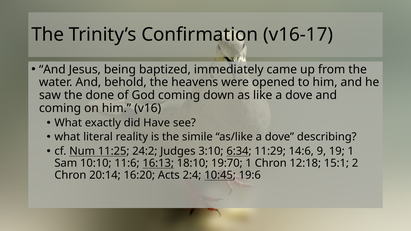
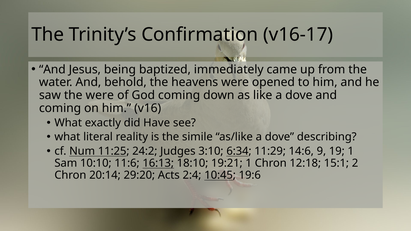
the done: done -> were
19:70: 19:70 -> 19:21
16:20: 16:20 -> 29:20
